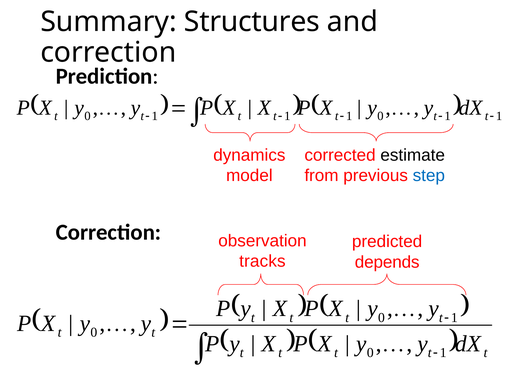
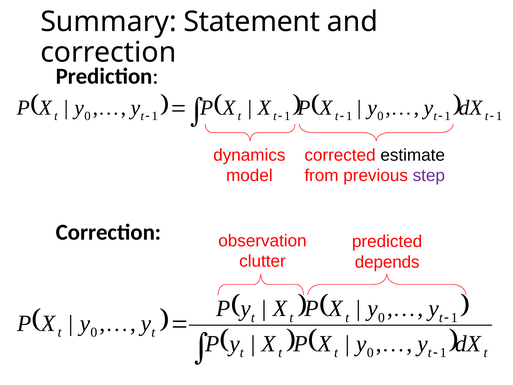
Structures: Structures -> Statement
step colour: blue -> purple
tracks: tracks -> clutter
